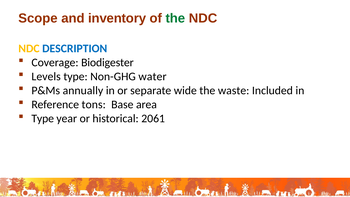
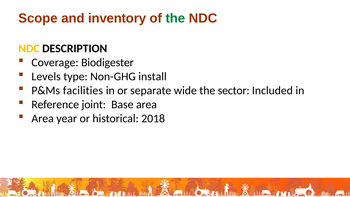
DESCRIPTION colour: blue -> black
water: water -> install
annually: annually -> facilities
waste: waste -> sector
tons: tons -> joint
Type at (43, 119): Type -> Area
2061: 2061 -> 2018
